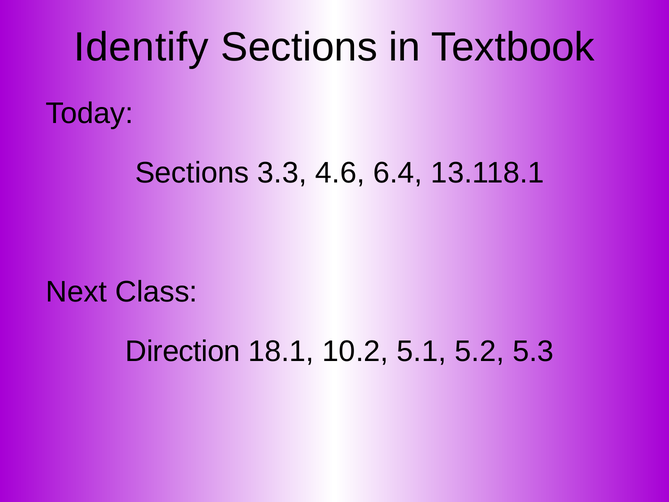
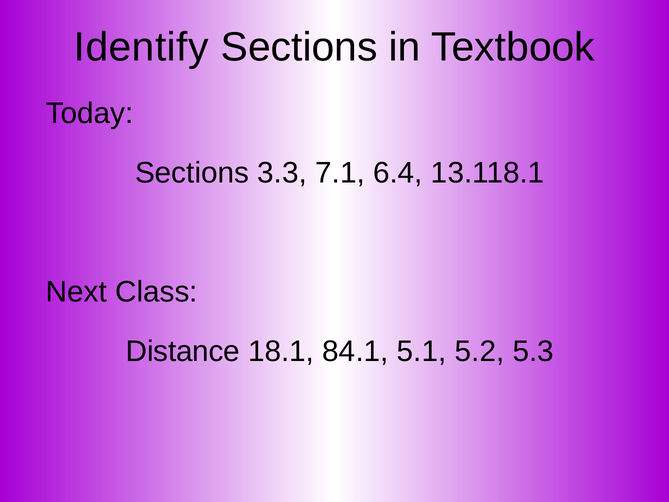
4.6: 4.6 -> 7.1
Direction: Direction -> Distance
10.2: 10.2 -> 84.1
